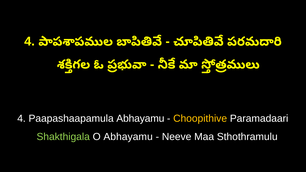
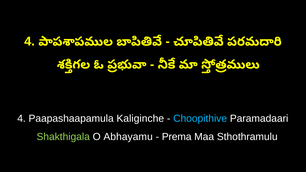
Paapashaapamula Abhayamu: Abhayamu -> Kaliginche
Choopithive colour: yellow -> light blue
Neeve: Neeve -> Prema
